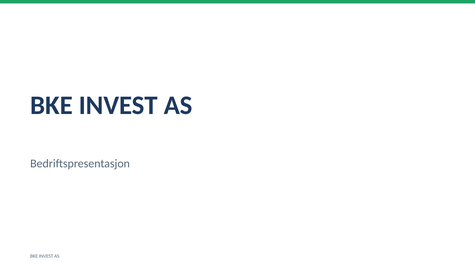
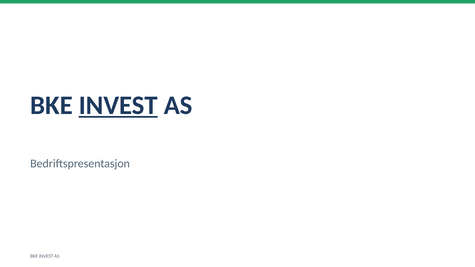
INVEST at (118, 105) underline: none -> present
